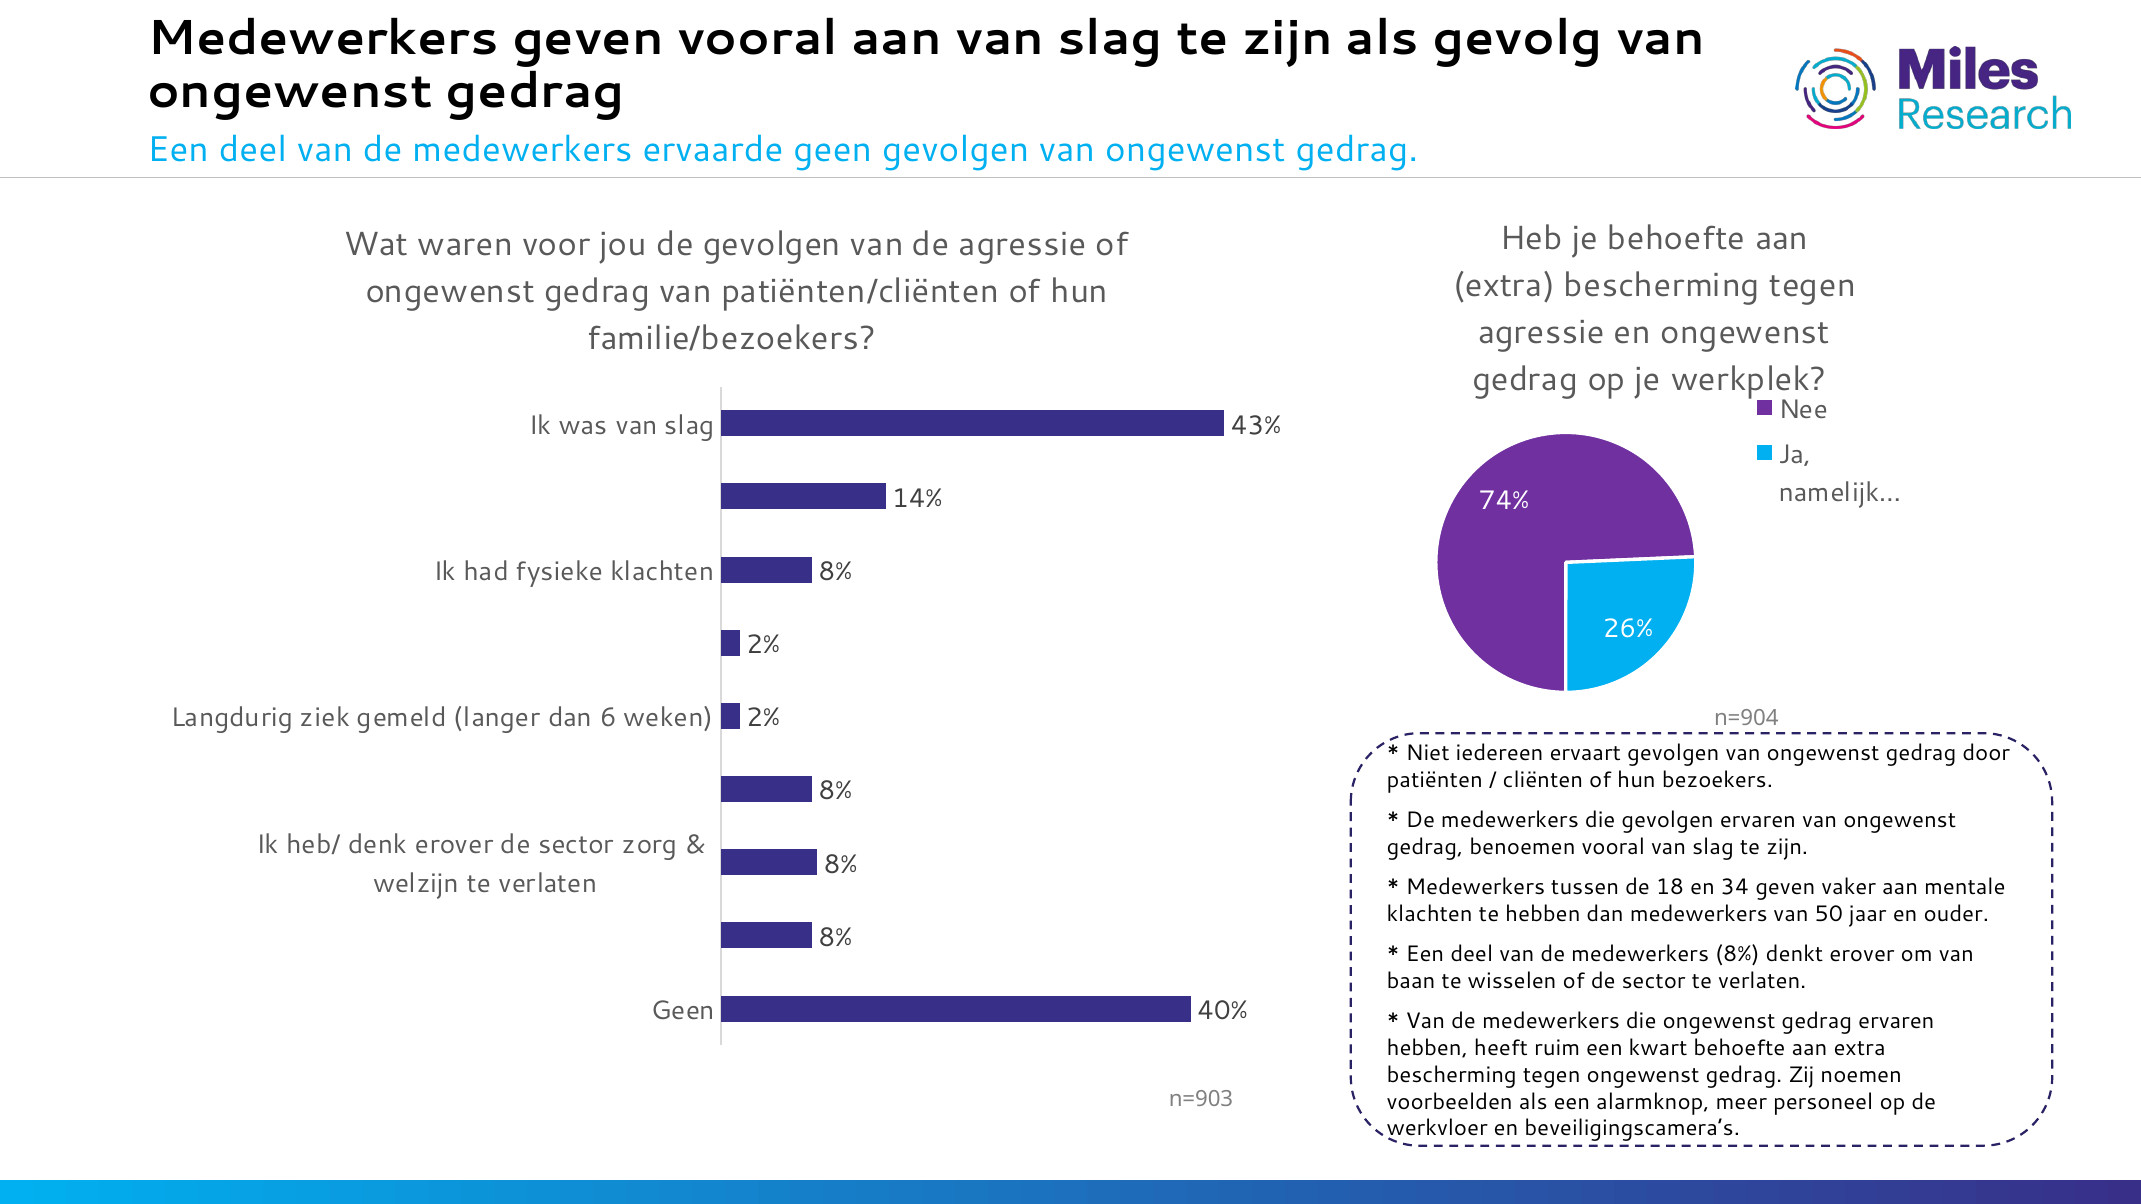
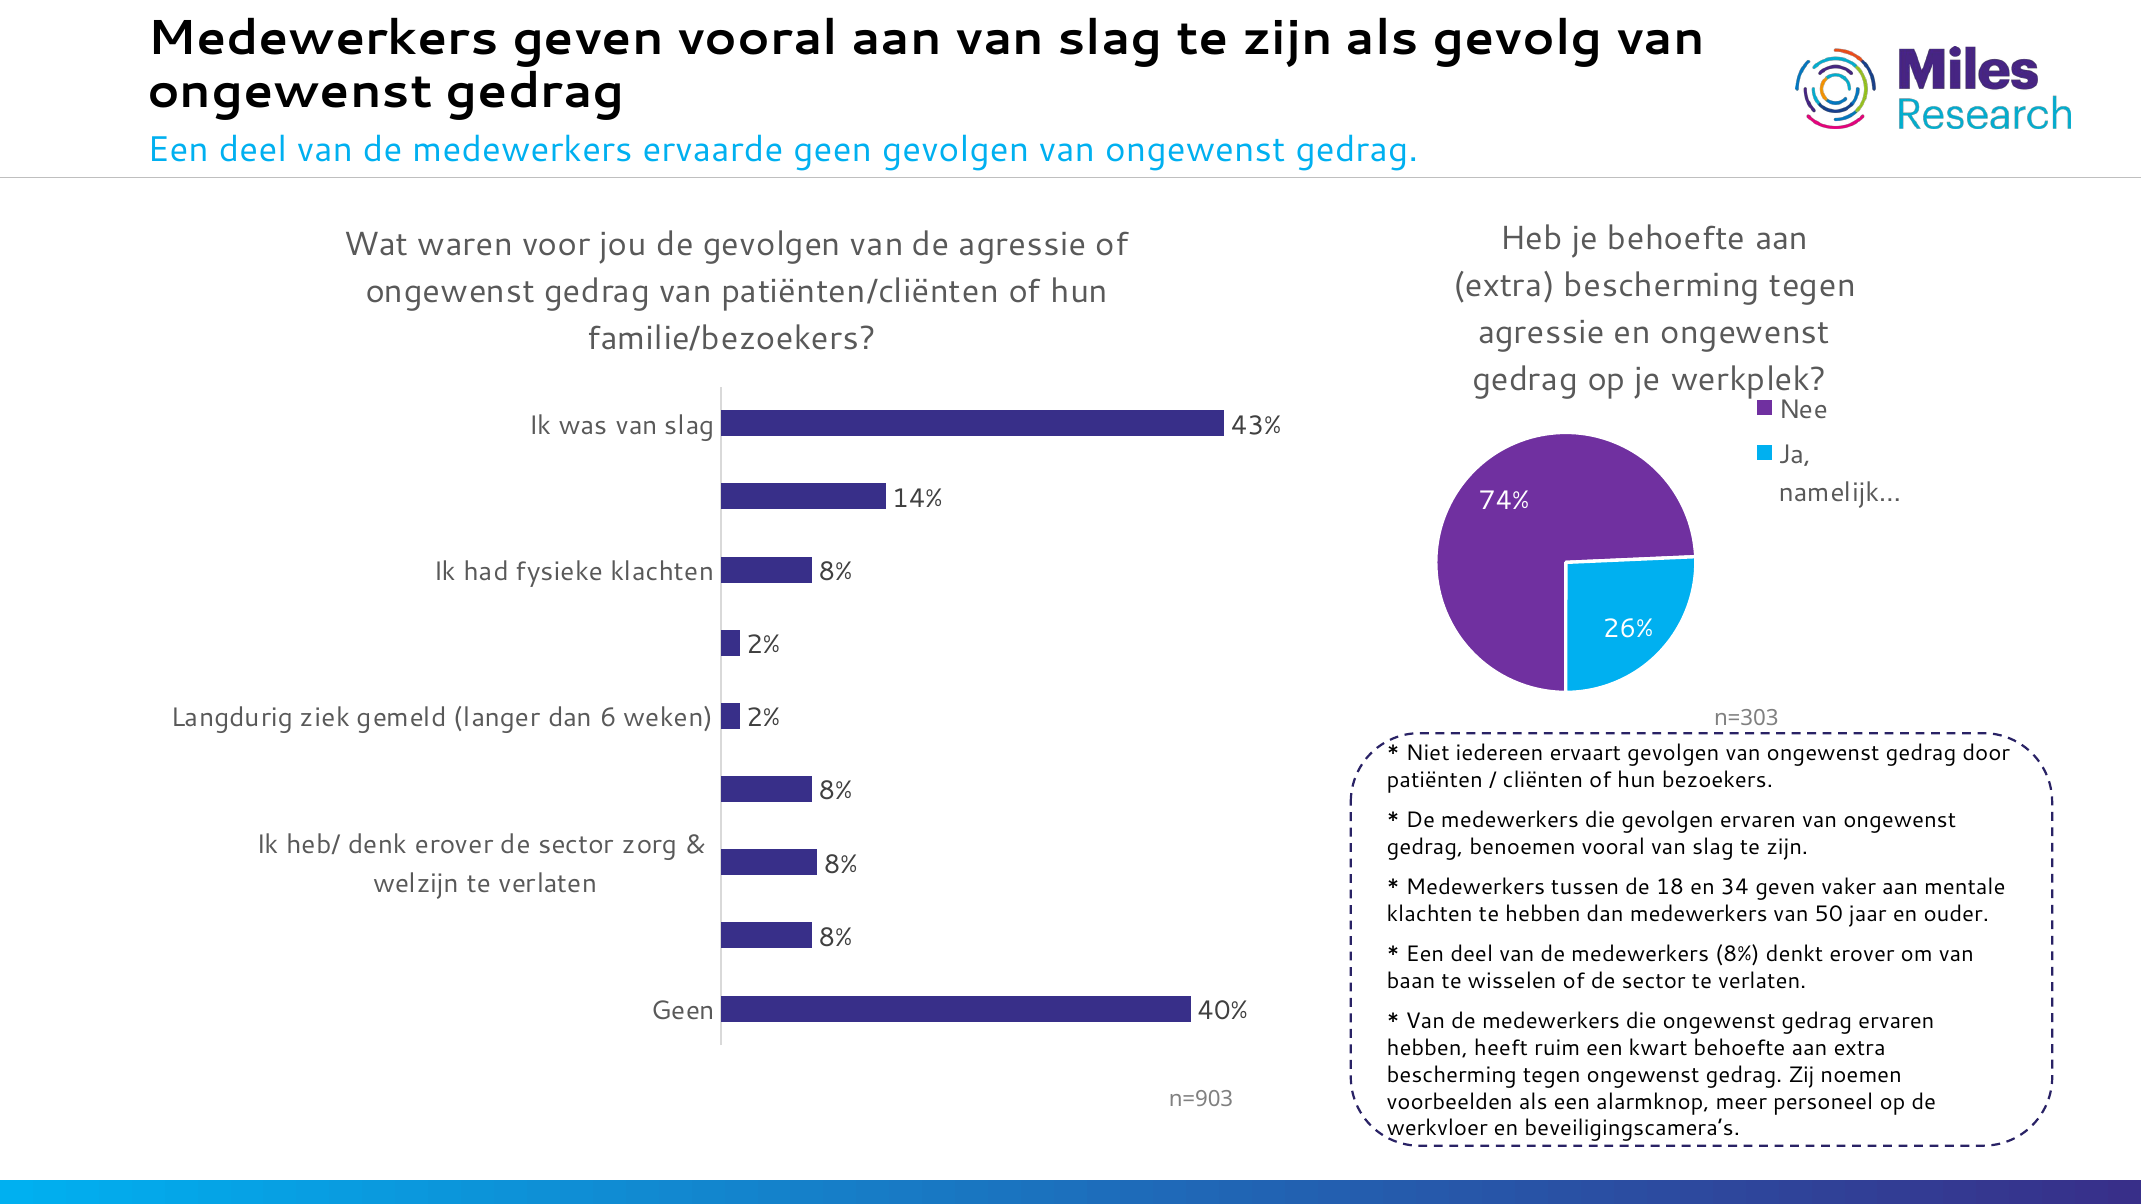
n=904: n=904 -> n=303
